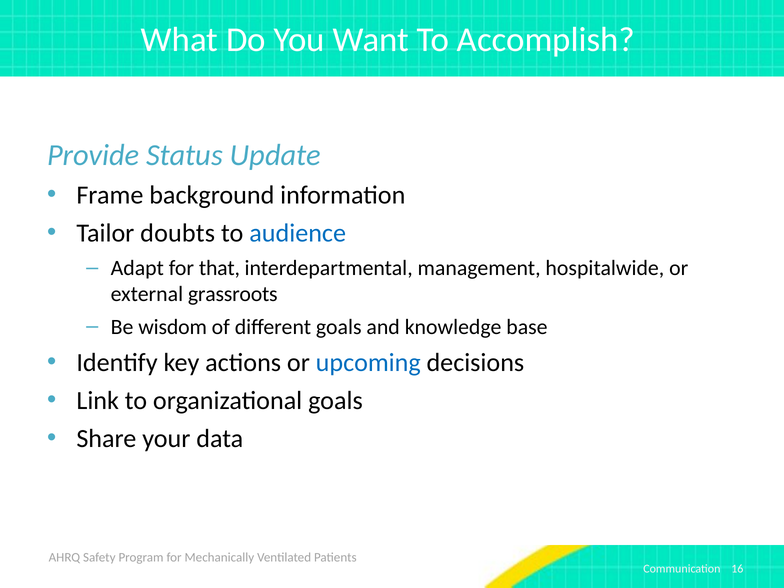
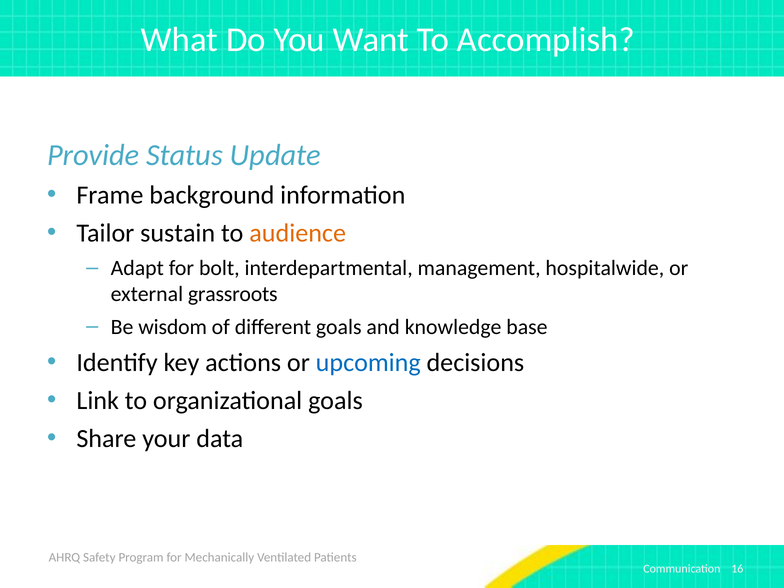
doubts: doubts -> sustain
audience colour: blue -> orange
that: that -> bolt
